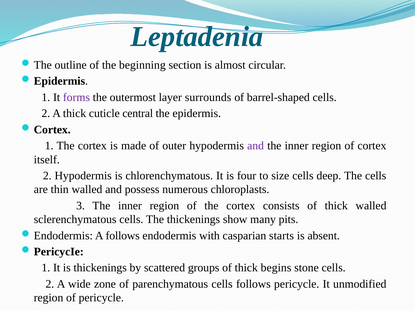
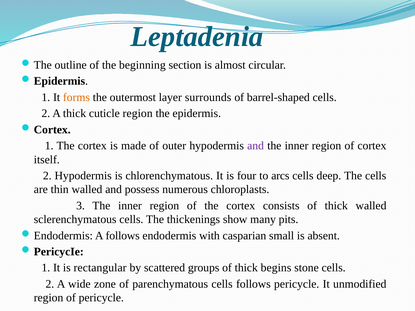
forms colour: purple -> orange
cuticle central: central -> region
size: size -> arcs
starts: starts -> small
is thickenings: thickenings -> rectangular
